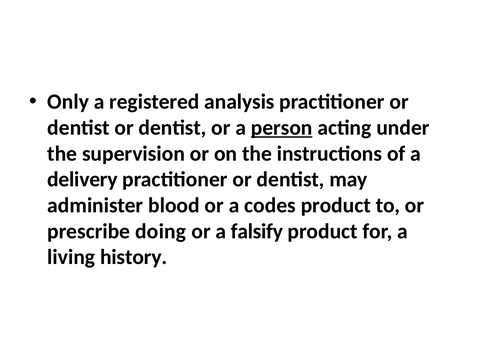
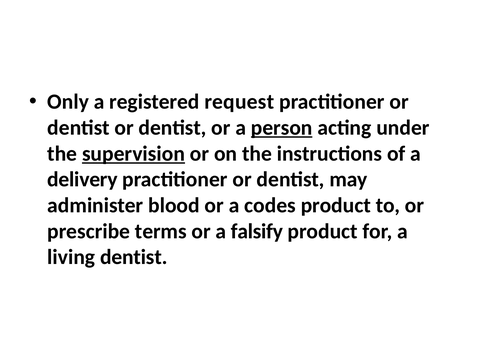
analysis: analysis -> request
supervision underline: none -> present
doing: doing -> terms
living history: history -> dentist
